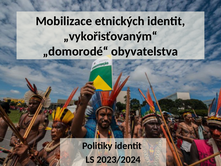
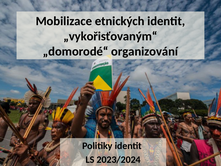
obyvatelstva: obyvatelstva -> organizování
